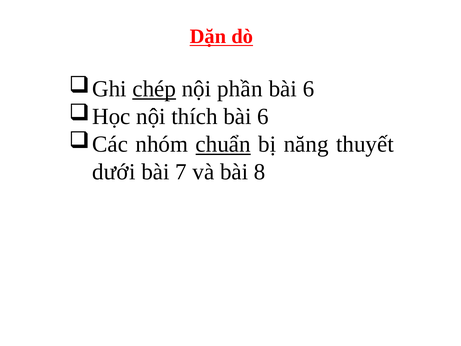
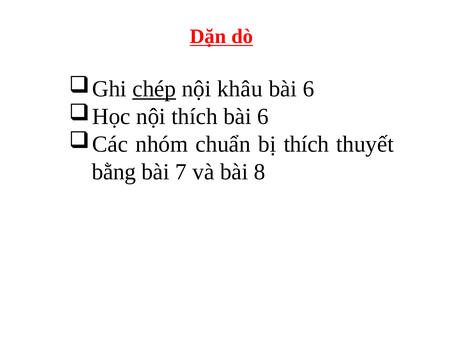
phần: phần -> khâu
chuẩn underline: present -> none
bị năng: năng -> thích
dưới: dưới -> bằng
